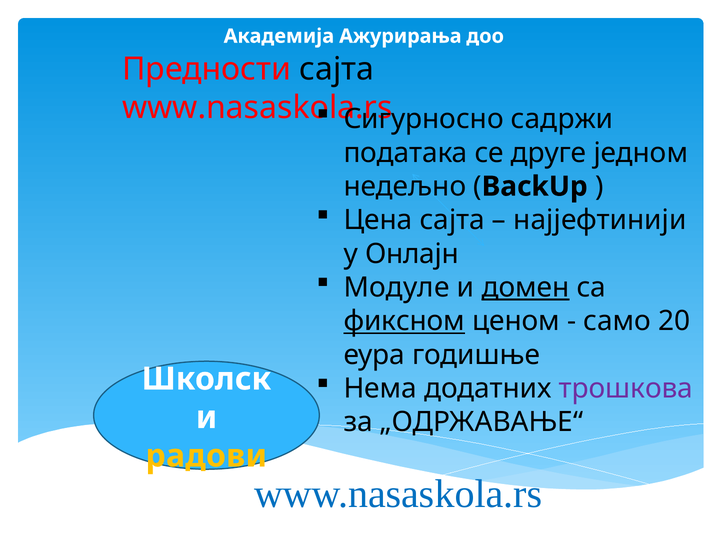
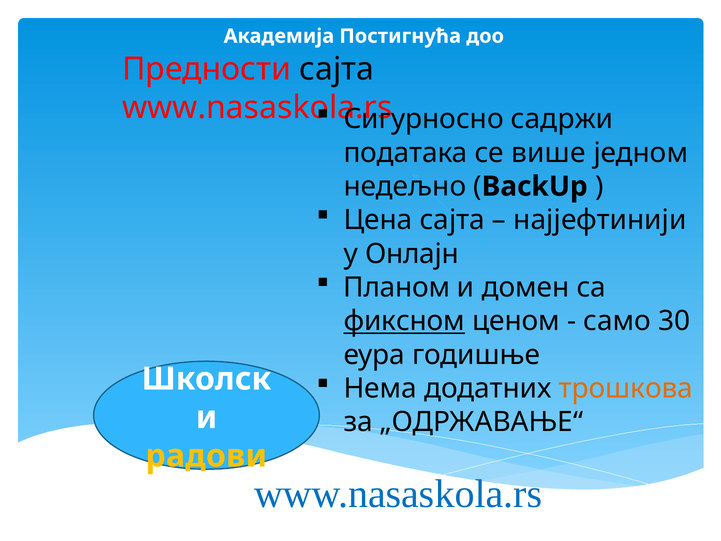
Ажурирања: Ажурирања -> Постигнућа
друге: друге -> више
Модуле: Модуле -> Планом
домен underline: present -> none
20: 20 -> 30
трошкова colour: purple -> orange
